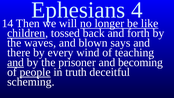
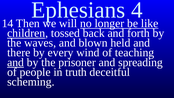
says: says -> held
becoming: becoming -> spreading
people underline: present -> none
